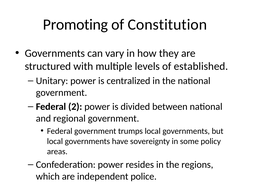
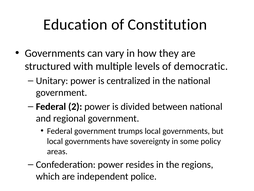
Promoting: Promoting -> Education
established: established -> democratic
